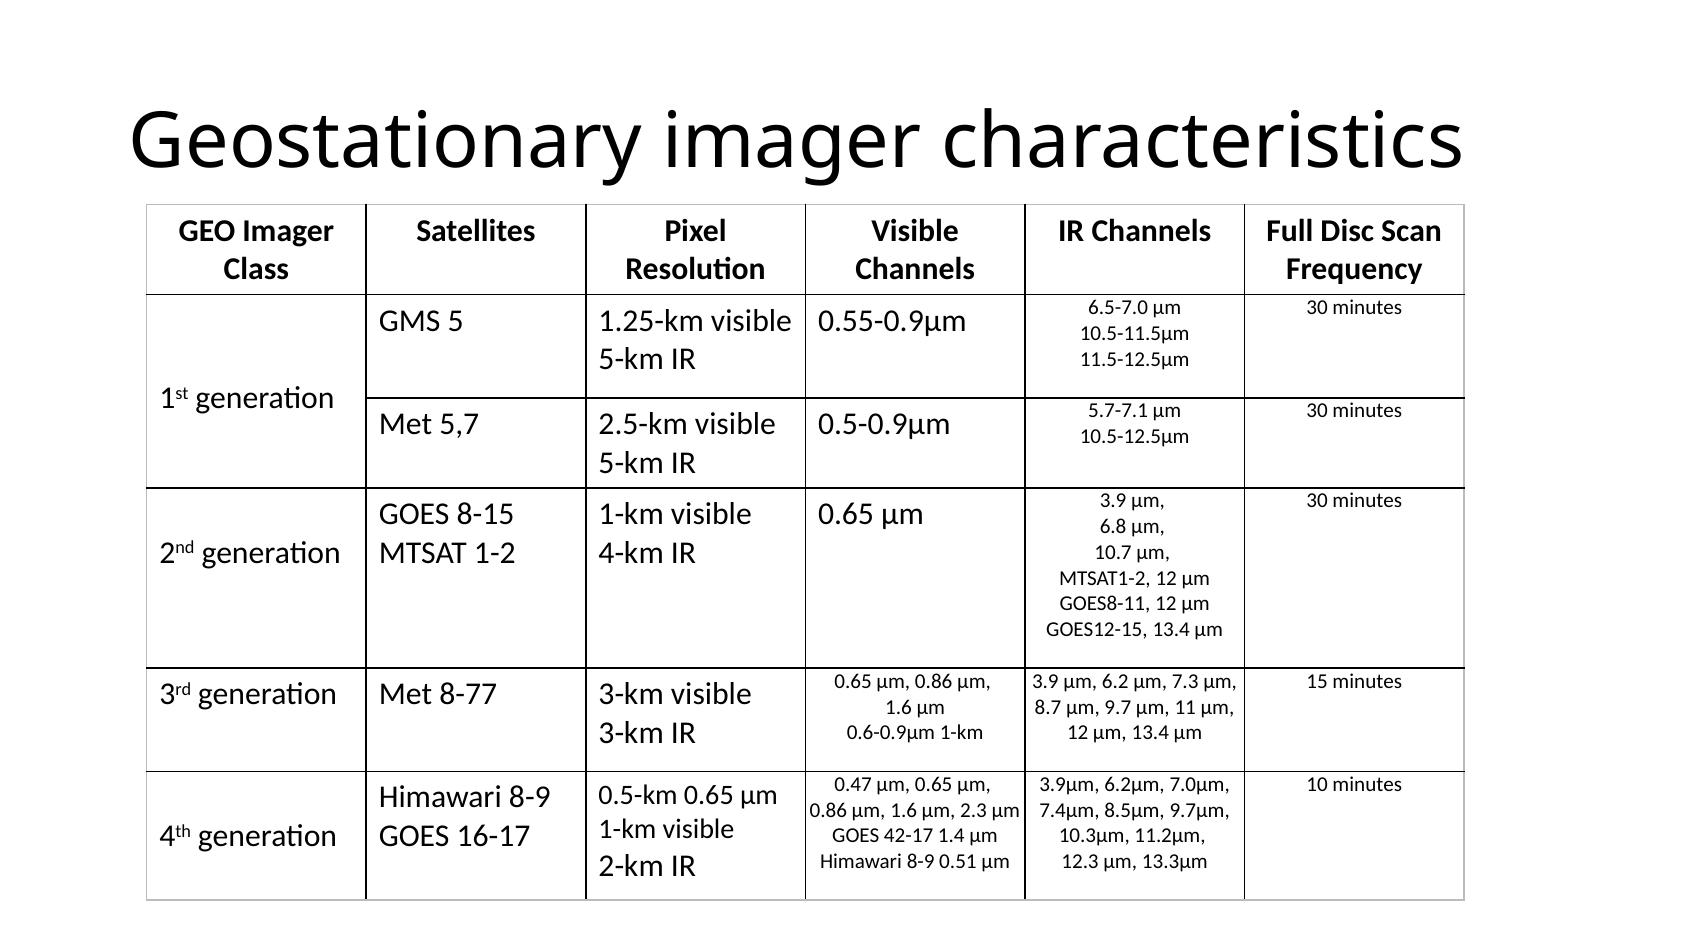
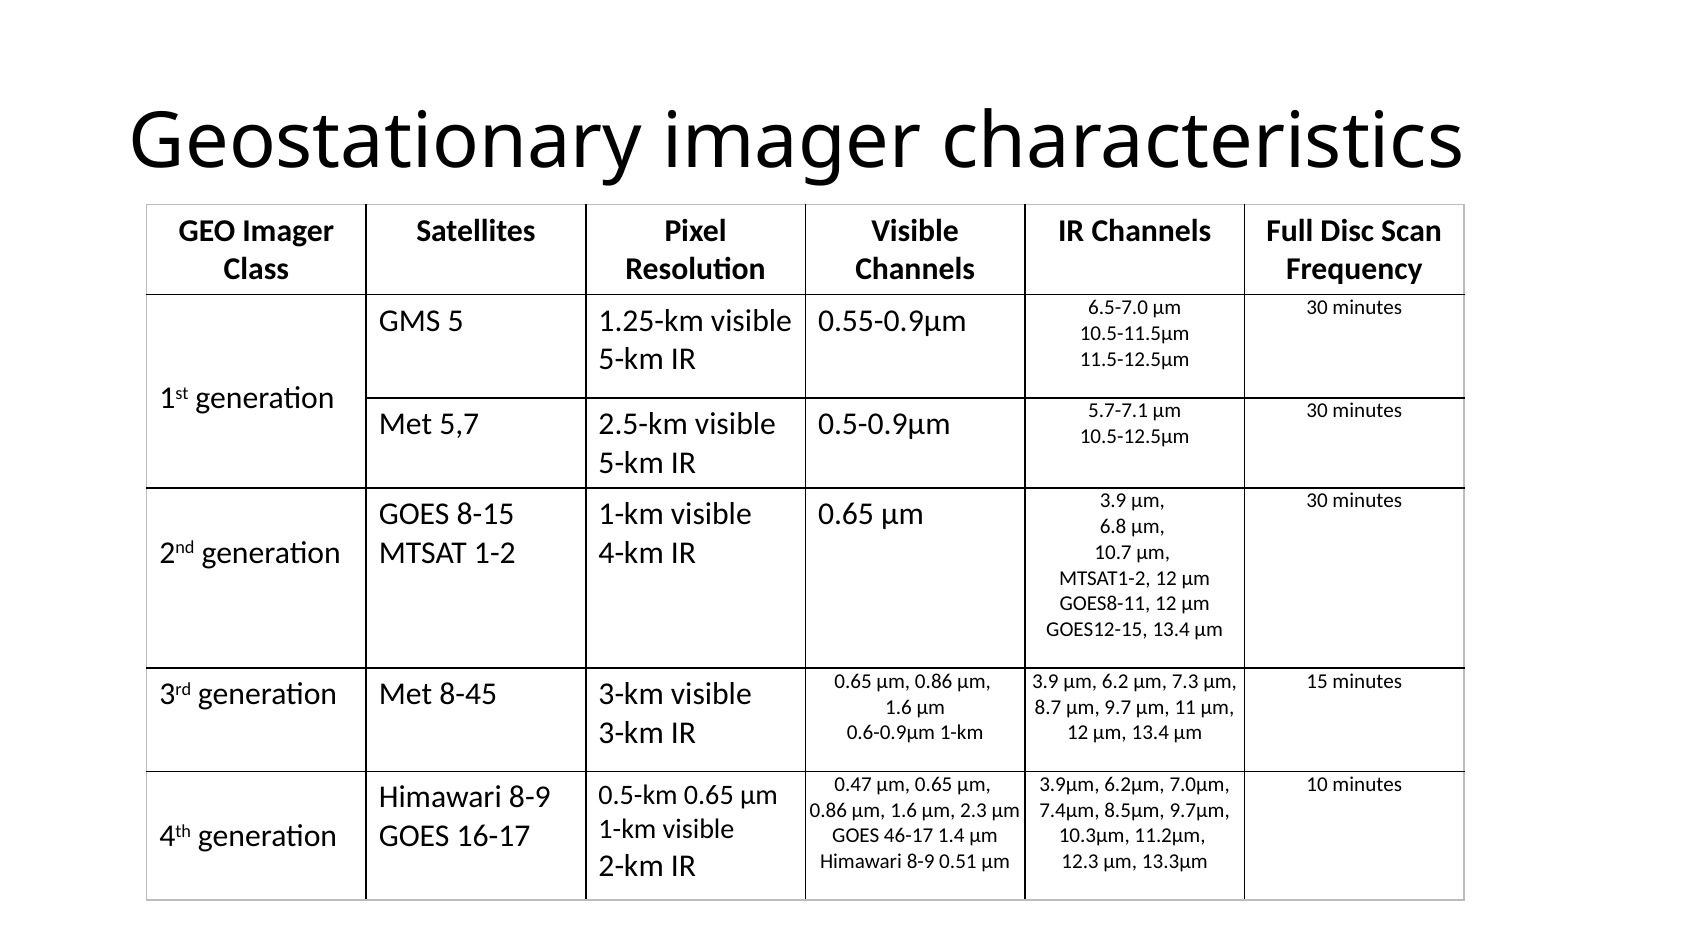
8-77: 8-77 -> 8-45
42-17: 42-17 -> 46-17
